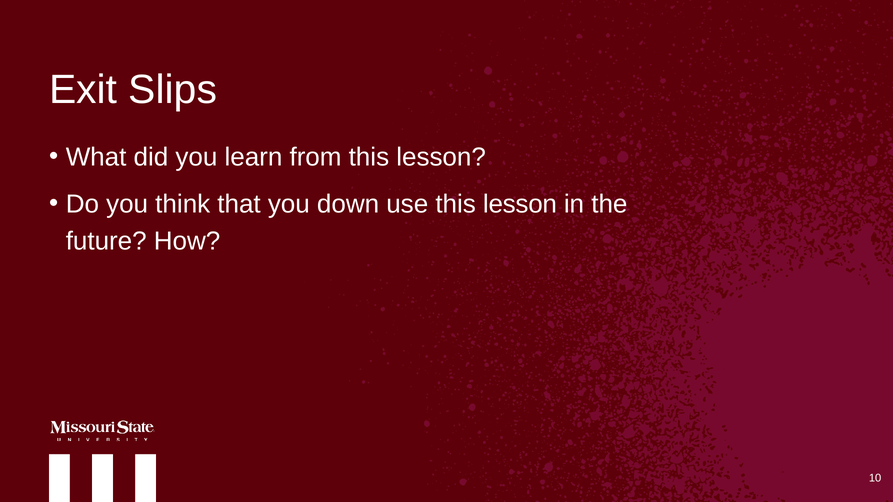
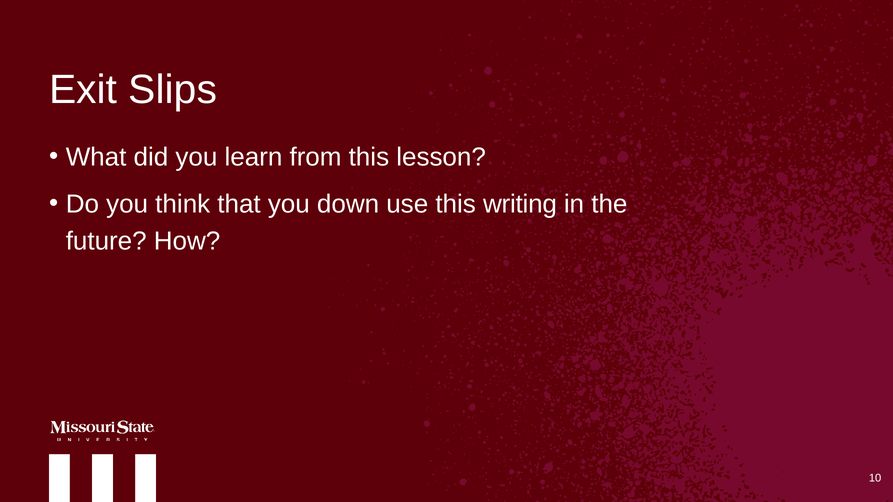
use this lesson: lesson -> writing
